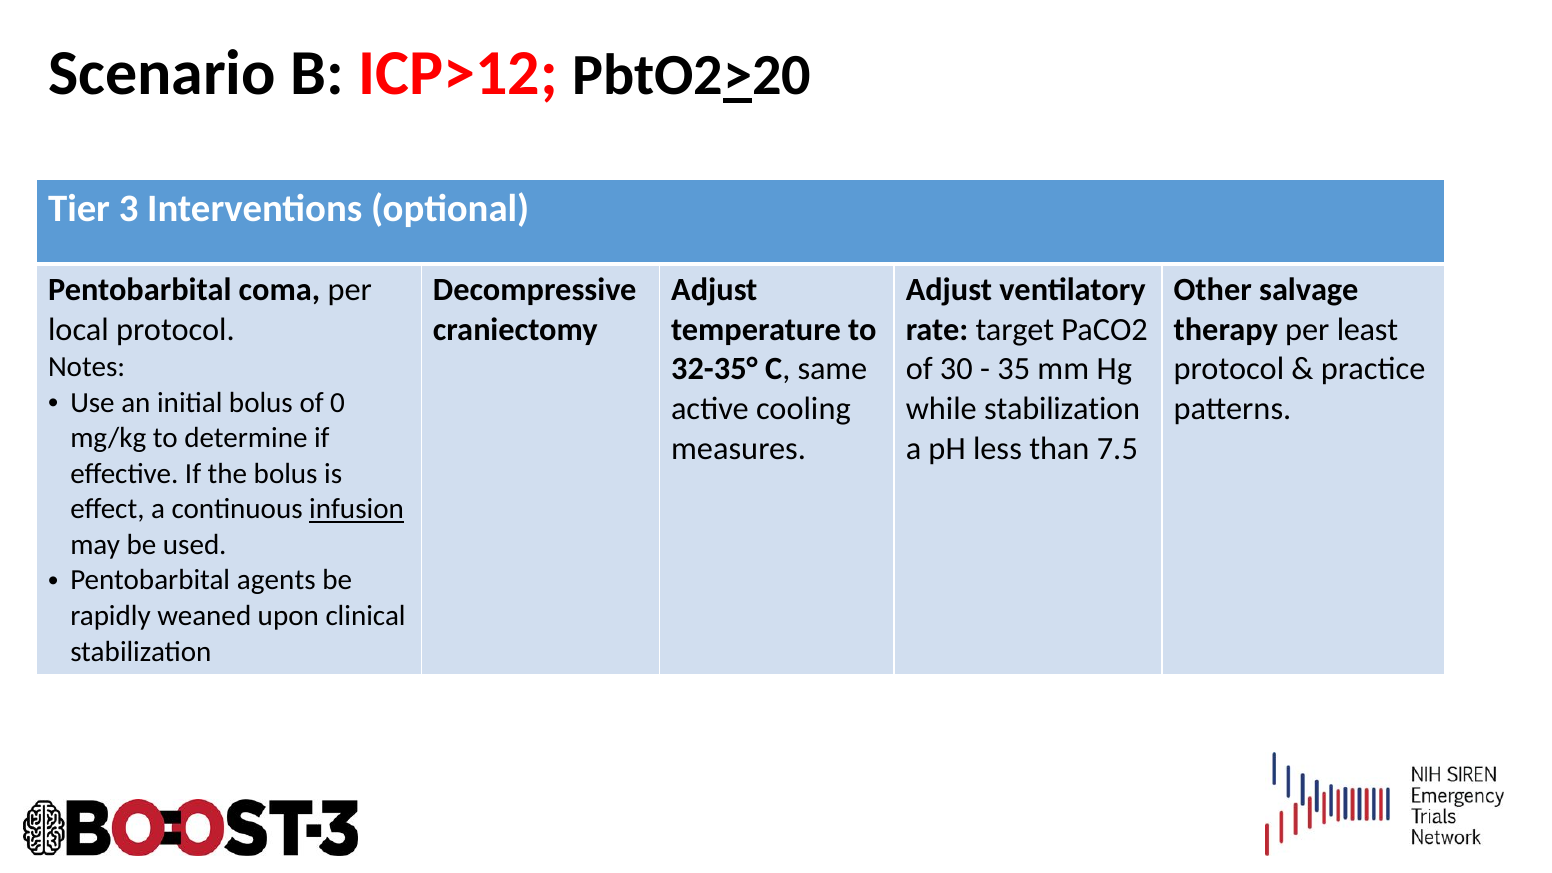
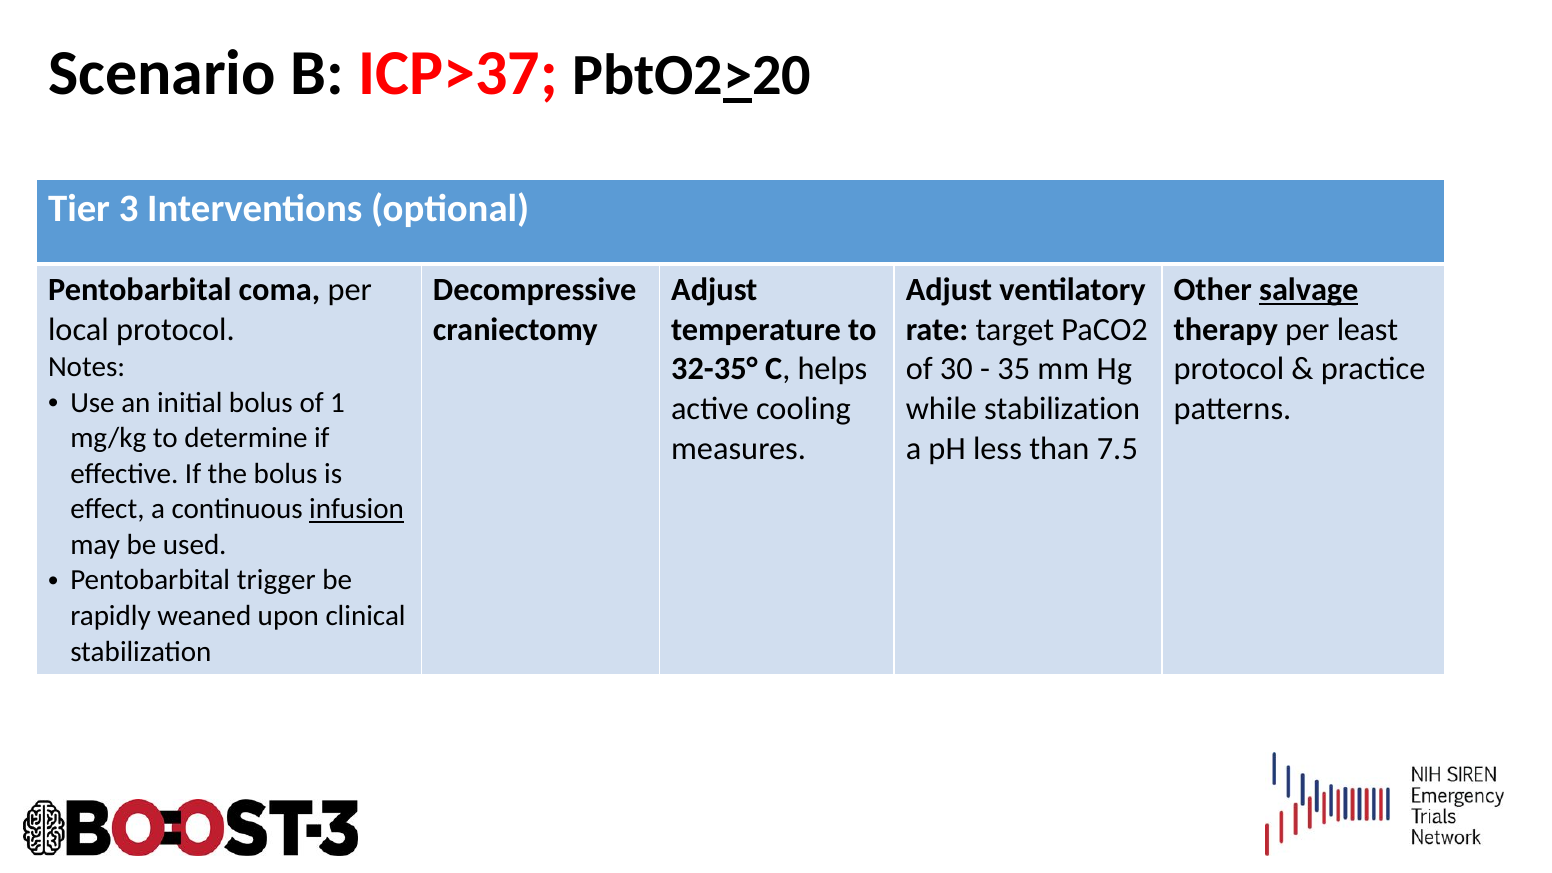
ICP>12: ICP>12 -> ICP>37
salvage underline: none -> present
same: same -> helps
0: 0 -> 1
agents: agents -> trigger
